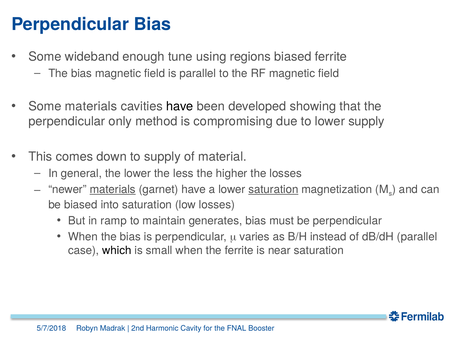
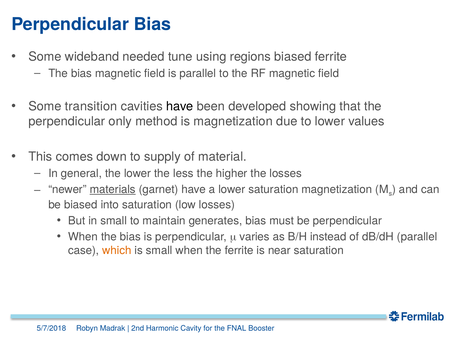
enough: enough -> needed
Some materials: materials -> transition
is compromising: compromising -> magnetization
lower supply: supply -> values
saturation at (273, 189) underline: present -> none
in ramp: ramp -> small
which colour: black -> orange
